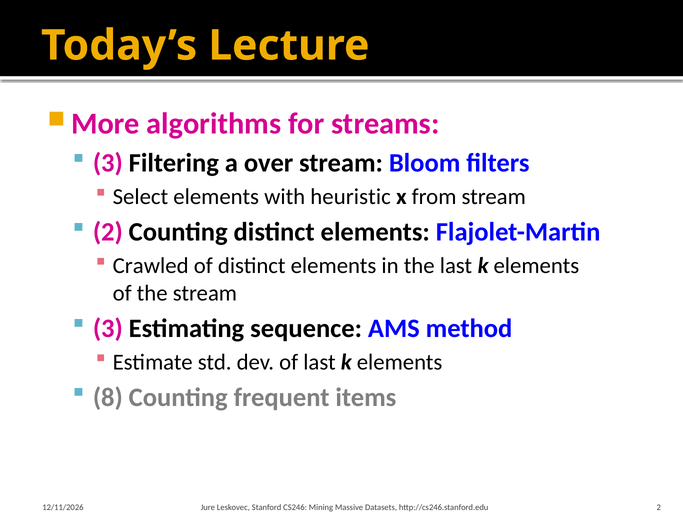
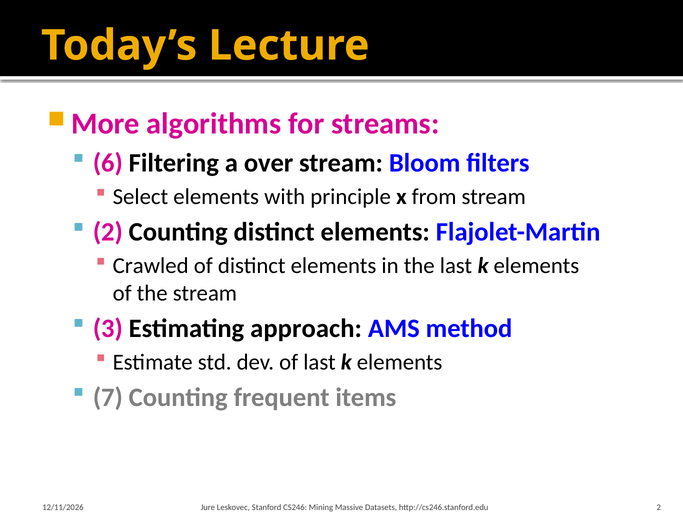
3 at (108, 163): 3 -> 6
heuristic: heuristic -> principle
sequence: sequence -> approach
8: 8 -> 7
